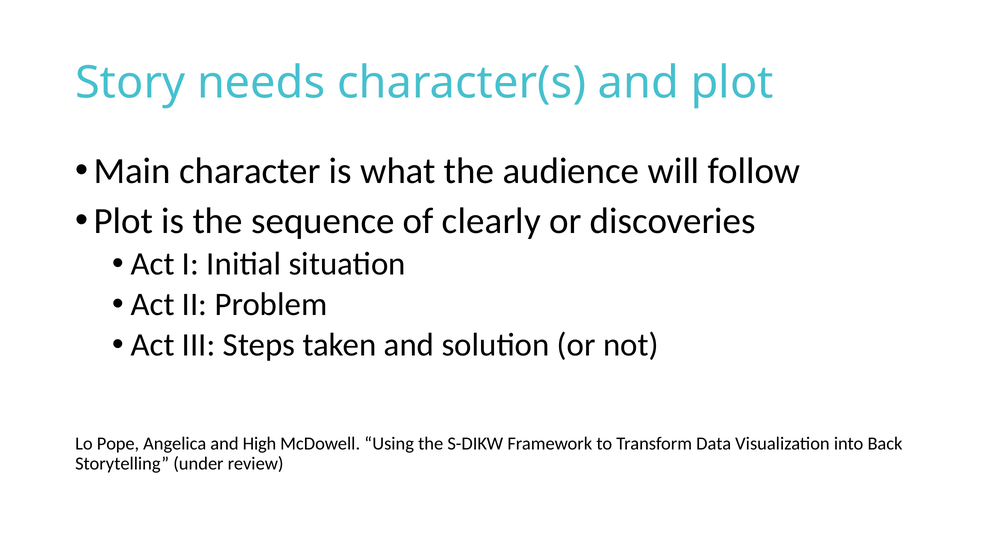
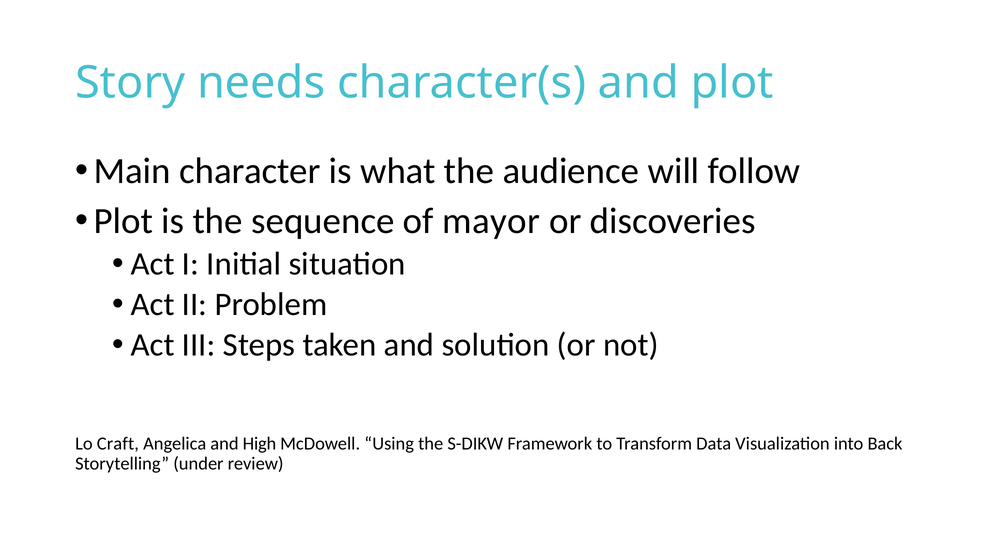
clearly: clearly -> mayor
Pope: Pope -> Craft
